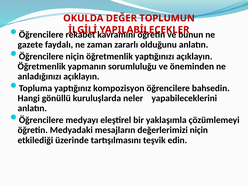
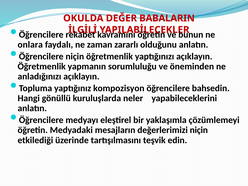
TOPLUMUN: TOPLUMUN -> BABALARIN
gazete: gazete -> onlara
